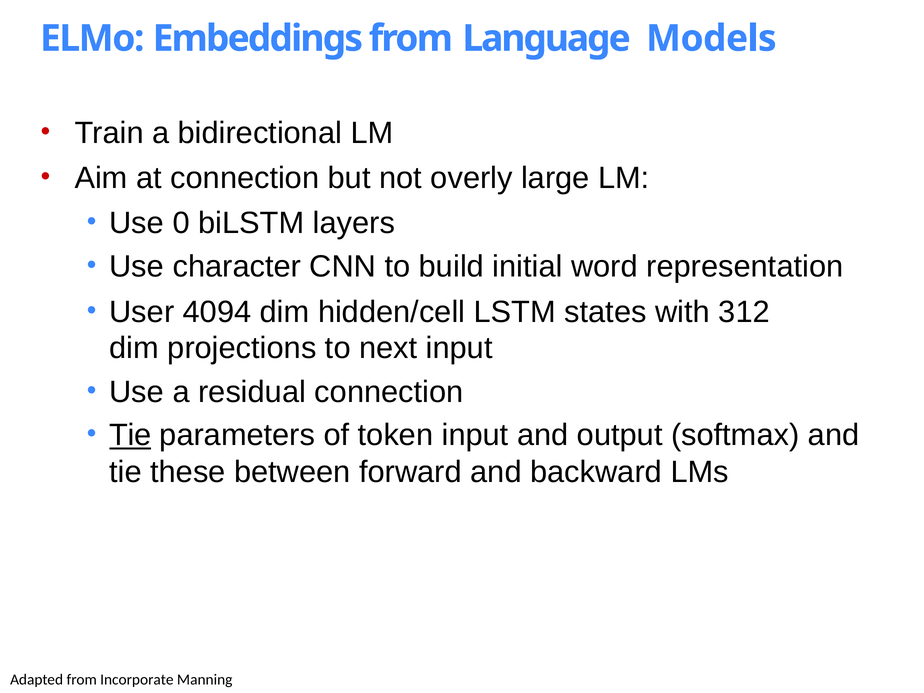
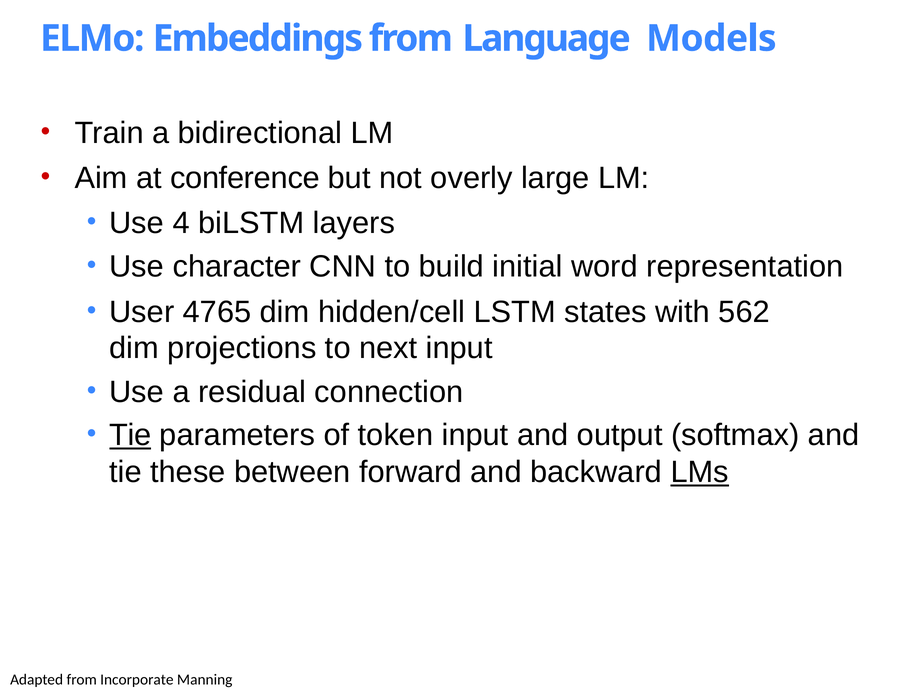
at connection: connection -> conference
0: 0 -> 4
4094: 4094 -> 4765
312: 312 -> 562
LMs underline: none -> present
